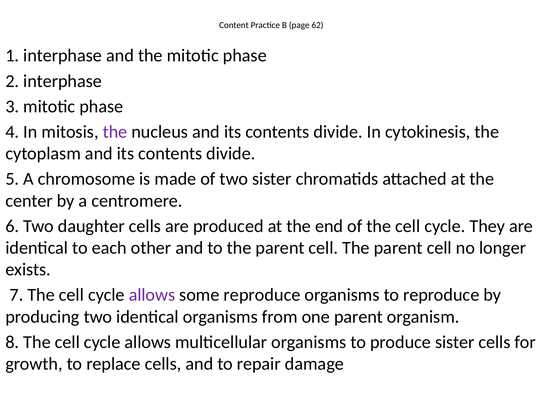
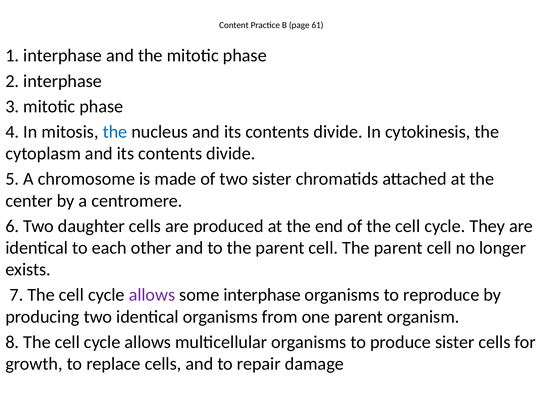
62: 62 -> 61
the at (115, 132) colour: purple -> blue
some reproduce: reproduce -> interphase
